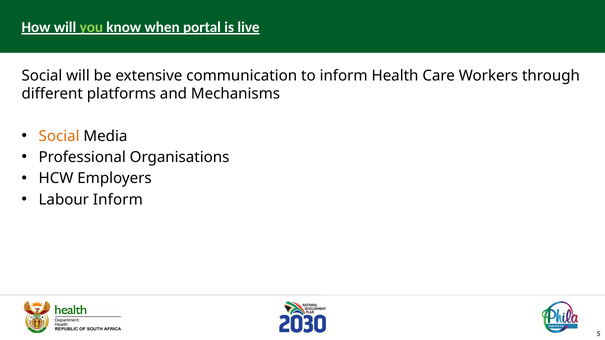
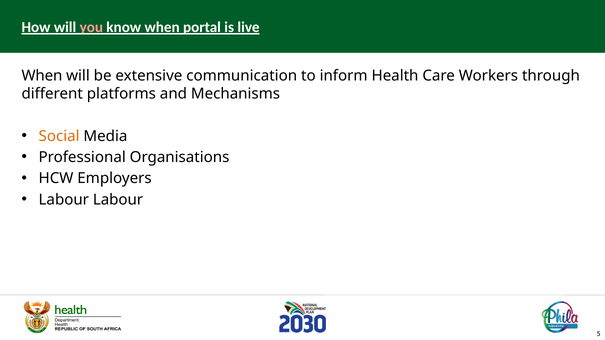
you colour: light green -> pink
Social at (42, 76): Social -> When
Labour Inform: Inform -> Labour
